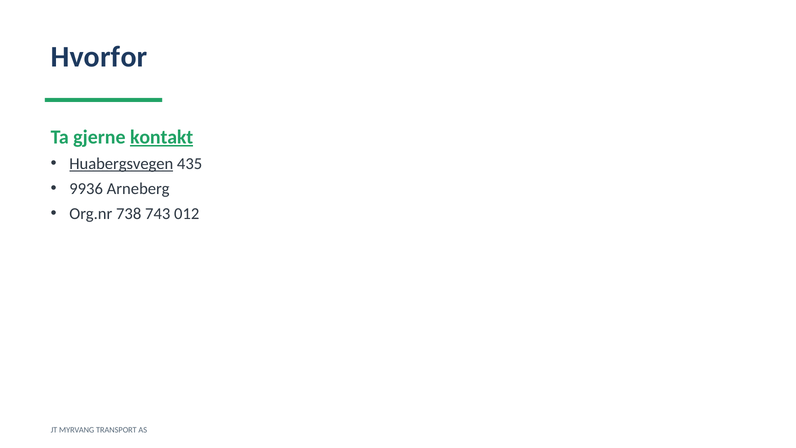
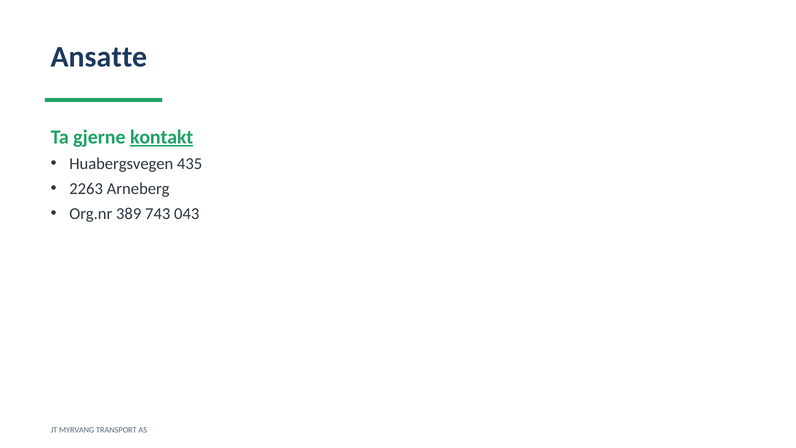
Hvorfor: Hvorfor -> Ansatte
Huabergsvegen underline: present -> none
9936: 9936 -> 2263
738: 738 -> 389
012: 012 -> 043
